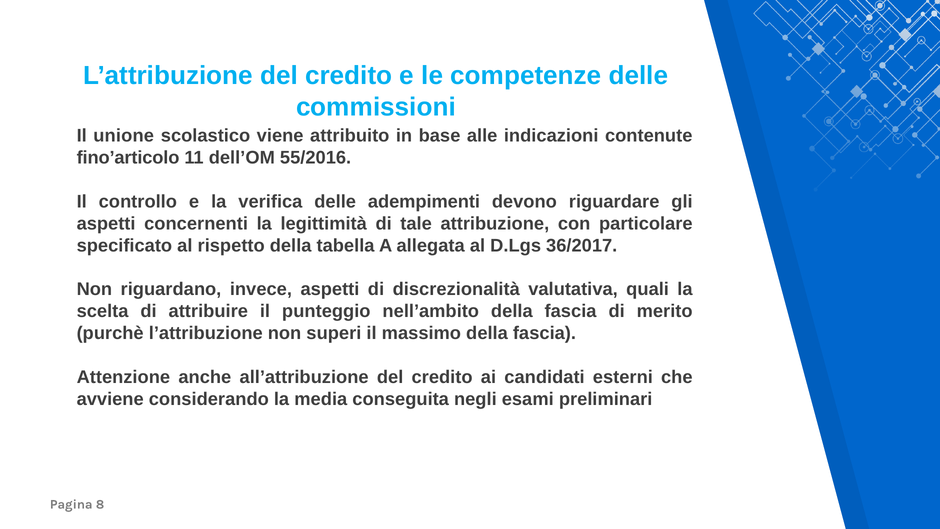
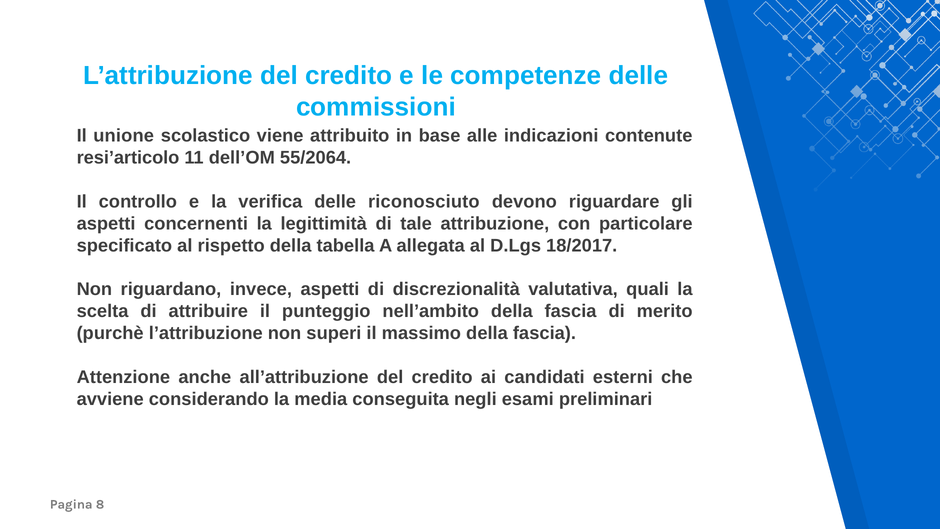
fino’articolo: fino’articolo -> resi’articolo
55/2016: 55/2016 -> 55/2064
adempimenti: adempimenti -> riconosciuto
36/2017: 36/2017 -> 18/2017
